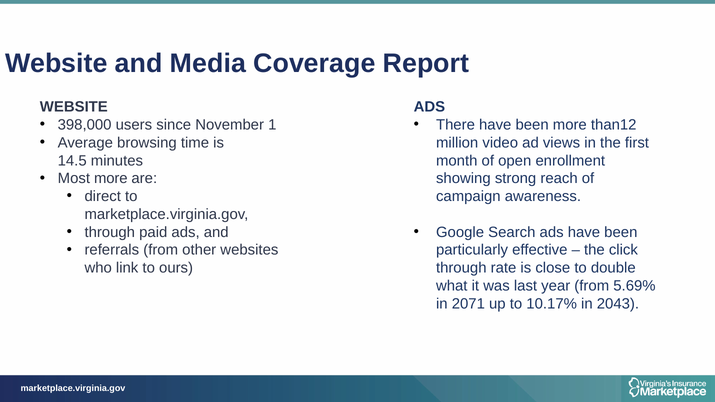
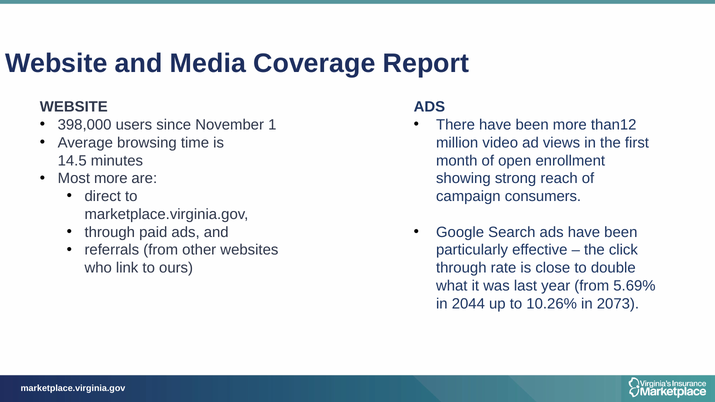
awareness: awareness -> consumers
2071: 2071 -> 2044
10.17%: 10.17% -> 10.26%
2043: 2043 -> 2073
